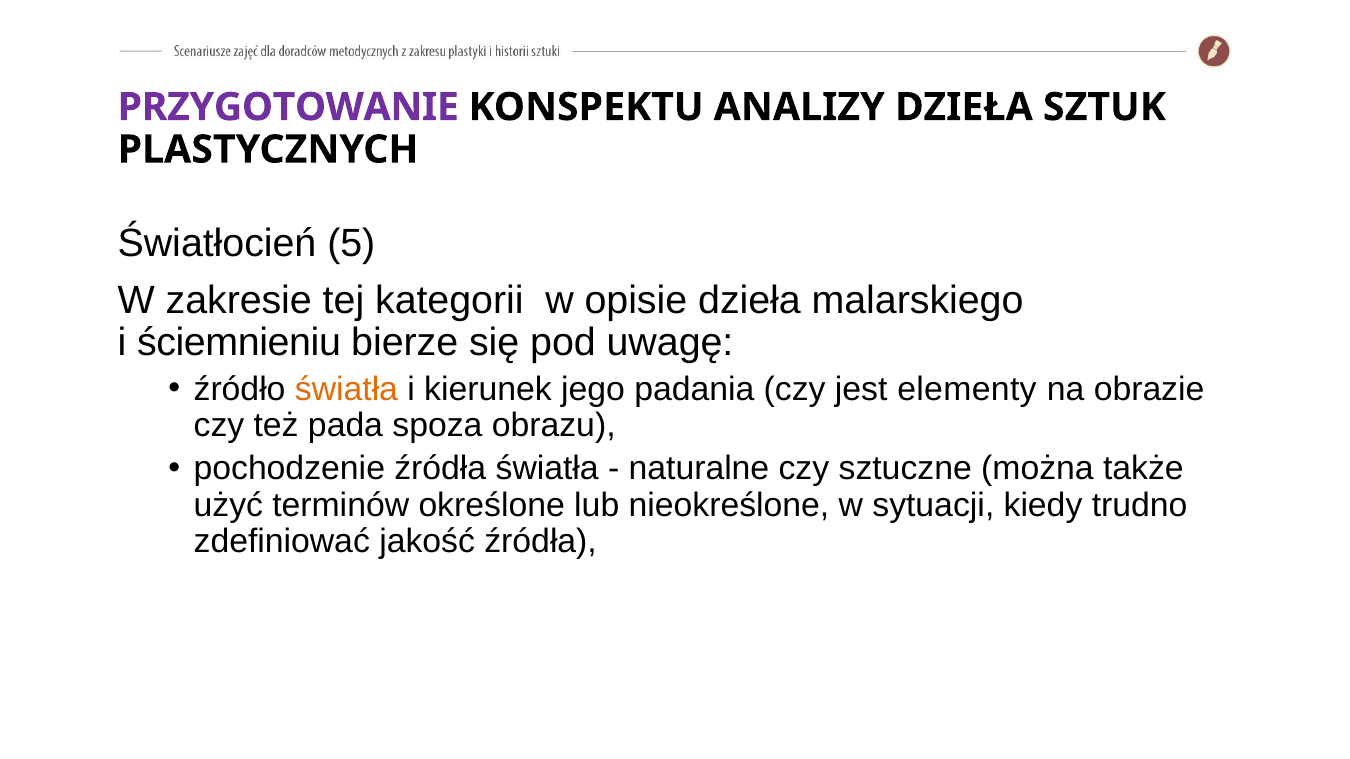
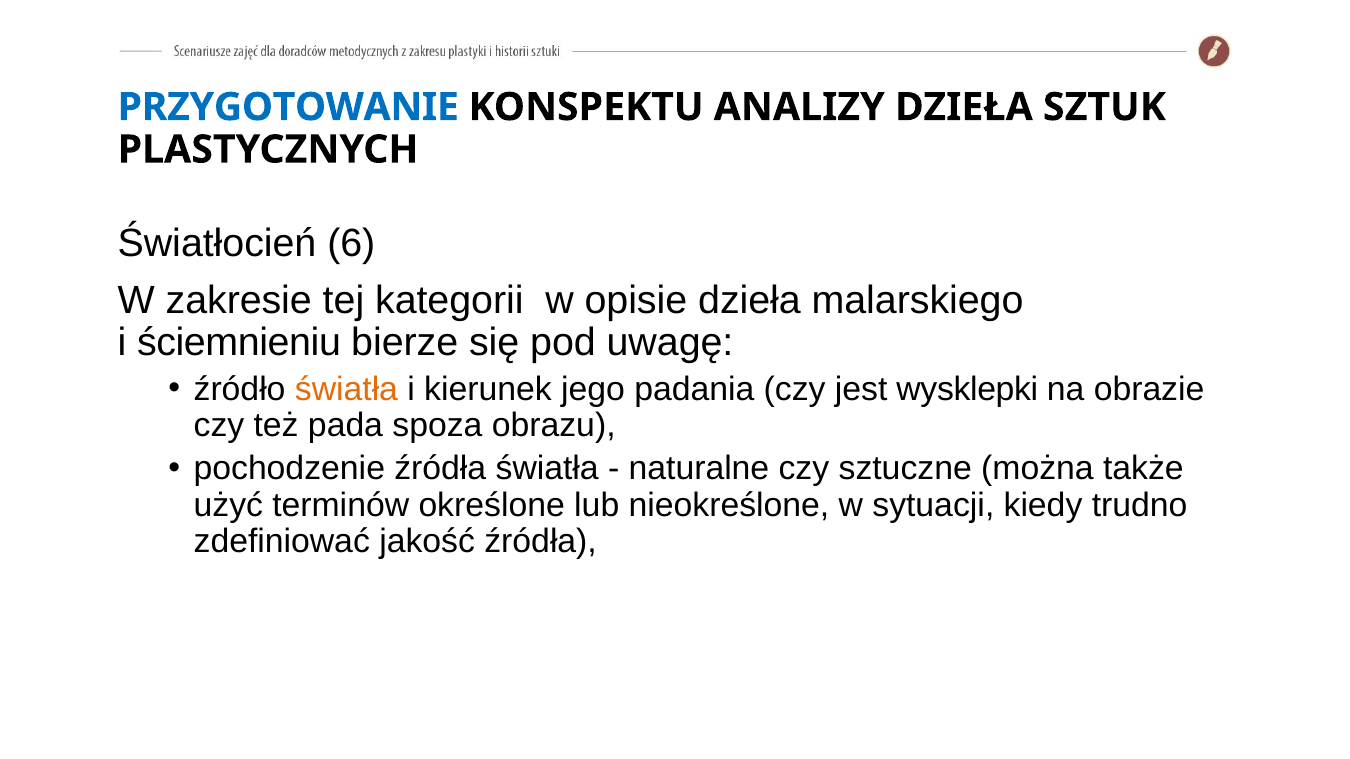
PRZYGOTOWANIE colour: purple -> blue
5: 5 -> 6
elementy: elementy -> wysklepki
